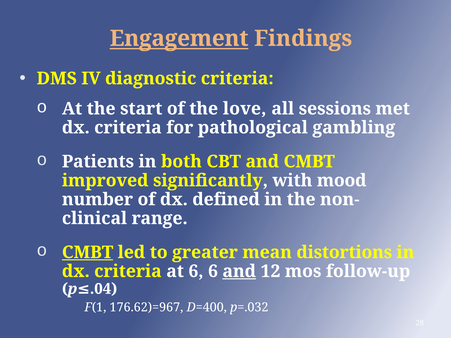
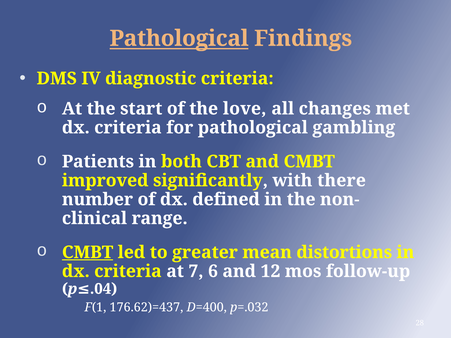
Engagement at (179, 38): Engagement -> Pathological
sessions: sessions -> changes
mood: mood -> there
at 6: 6 -> 7
and at (239, 271) underline: present -> none
176.62)=967: 176.62)=967 -> 176.62)=437
